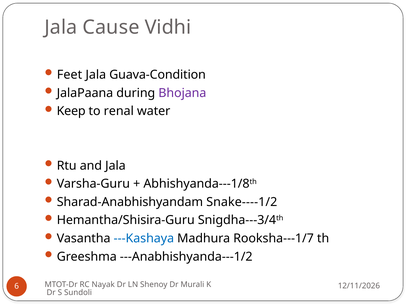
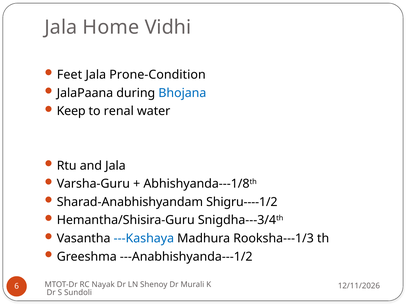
Cause: Cause -> Home
Guava-Condition: Guava-Condition -> Prone-Condition
Bhojana colour: purple -> blue
Snake----1/2: Snake----1/2 -> Shigru----1/2
Rooksha---1/7: Rooksha---1/7 -> Rooksha---1/3
